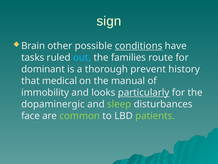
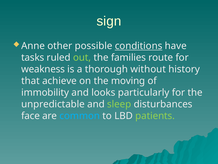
Brain: Brain -> Anne
out colour: light blue -> light green
dominant: dominant -> weakness
prevent: prevent -> without
medical: medical -> achieve
manual: manual -> moving
particularly underline: present -> none
dopaminergic: dopaminergic -> unpredictable
common colour: light green -> light blue
